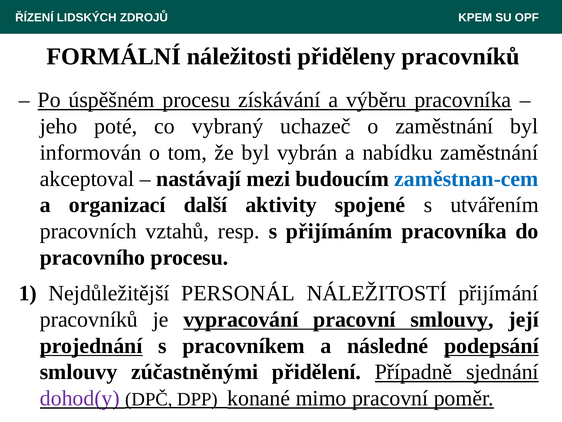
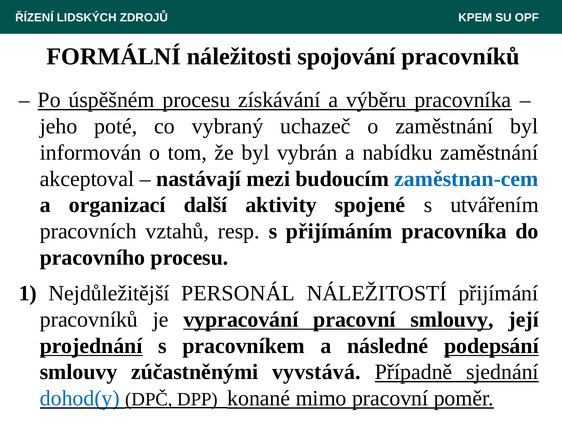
přiděleny: přiděleny -> spojování
přidělení: přidělení -> vyvstává
dohod(y colour: purple -> blue
